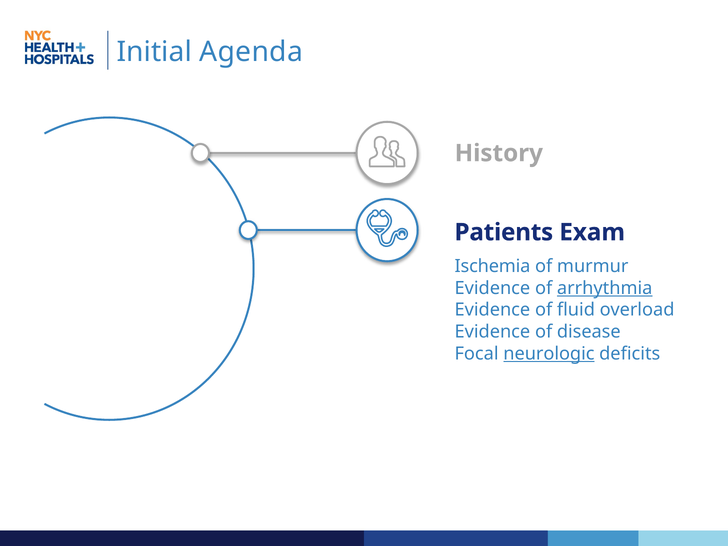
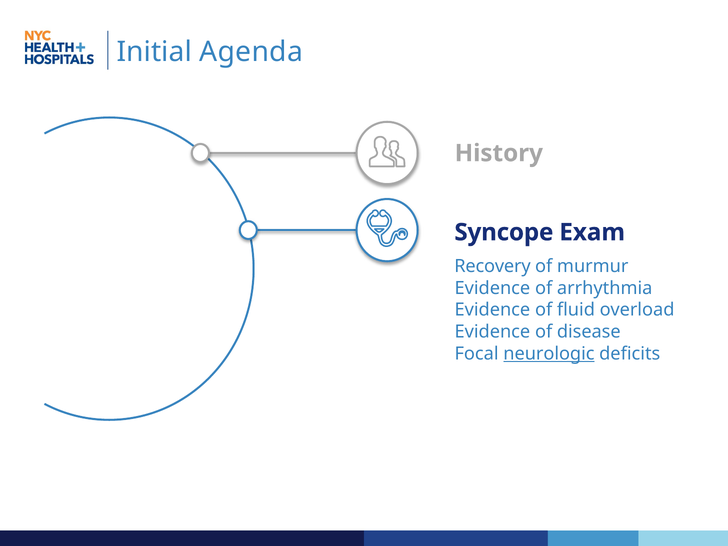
Patients: Patients -> Syncope
Ischemia: Ischemia -> Recovery
arrhythmia underline: present -> none
